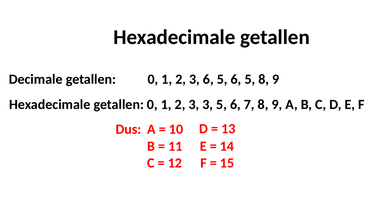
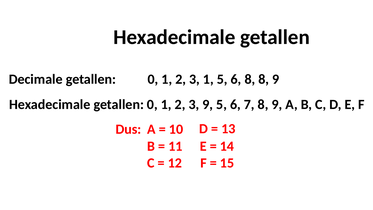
3 6: 6 -> 1
5 6 5: 5 -> 8
3 3: 3 -> 9
